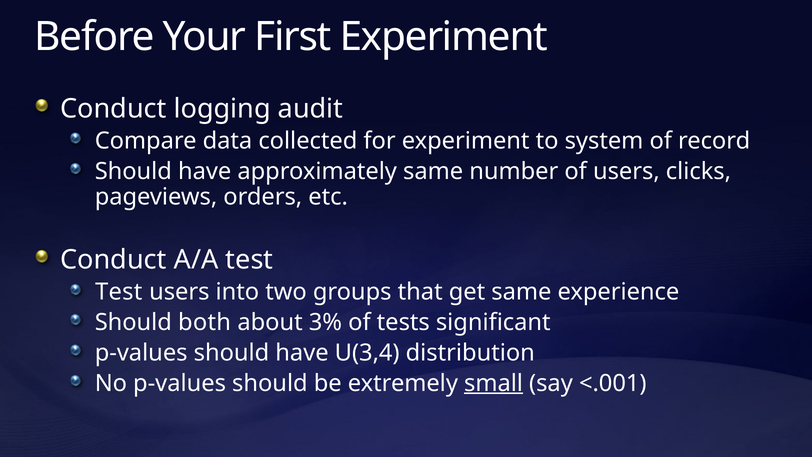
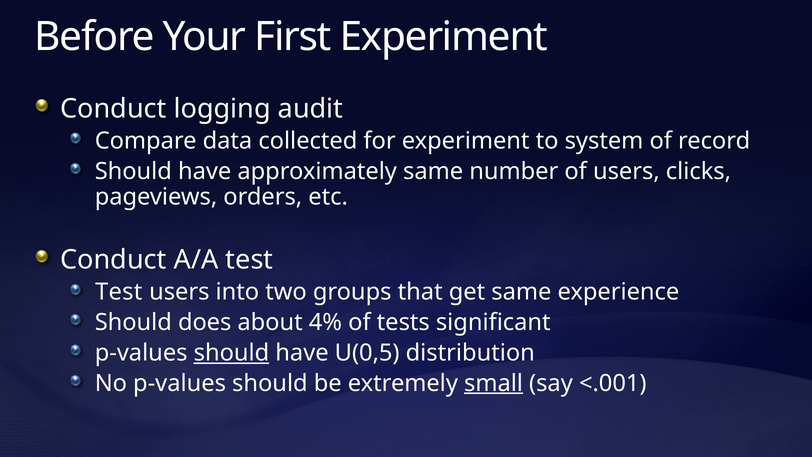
both: both -> does
3%: 3% -> 4%
should at (231, 353) underline: none -> present
U(3,4: U(3,4 -> U(0,5
